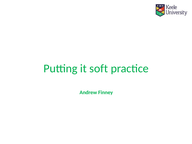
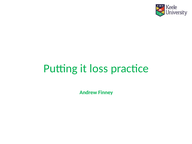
soft: soft -> loss
